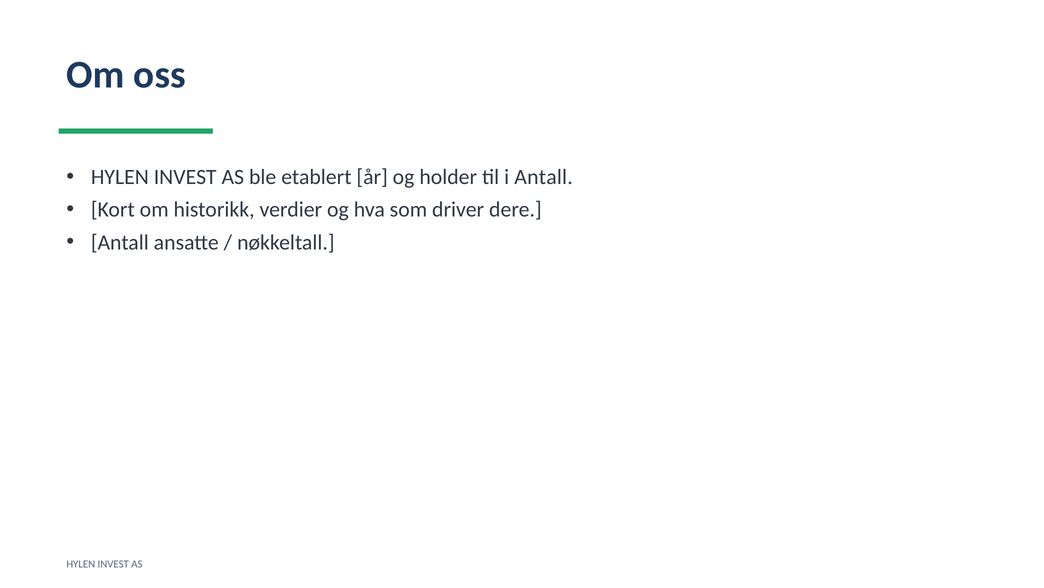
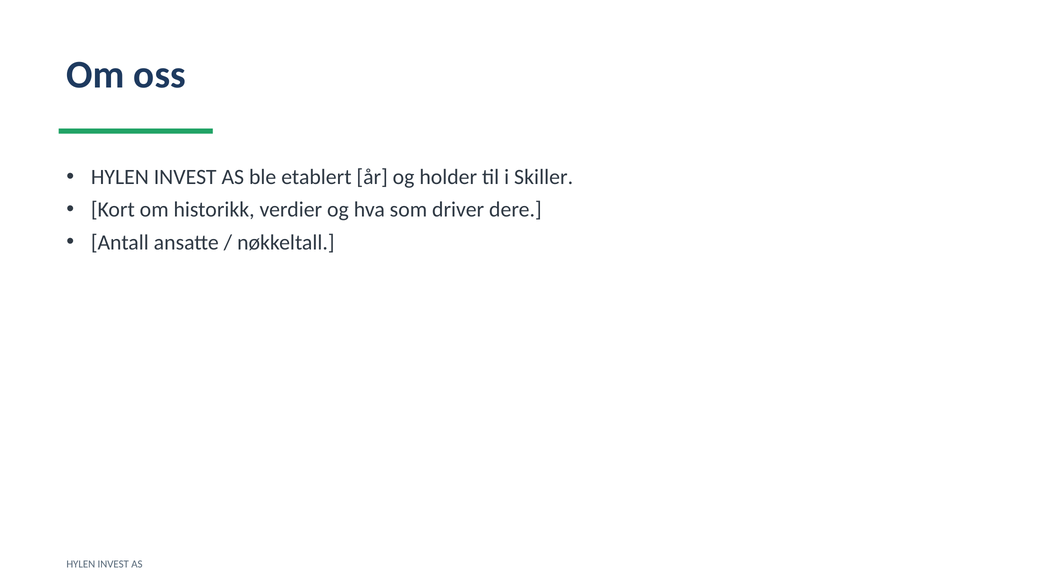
i Antall: Antall -> Skiller
